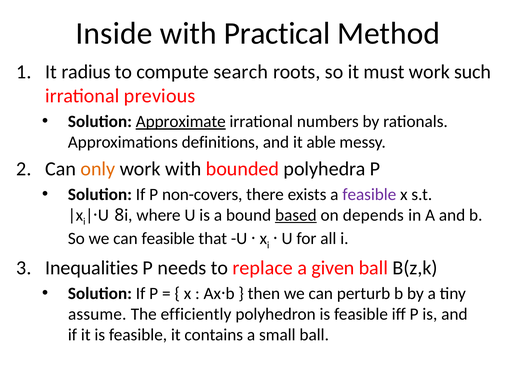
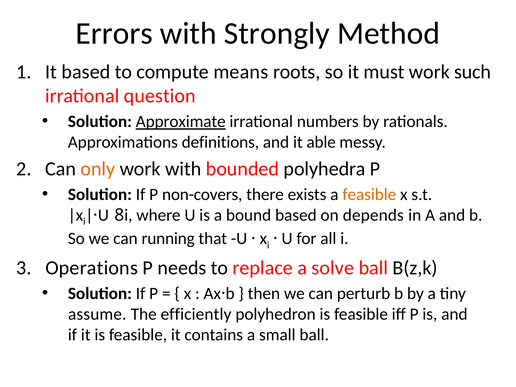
Inside: Inside -> Errors
Practical: Practical -> Strongly
It radius: radius -> based
search: search -> means
previous: previous -> question
feasible at (369, 194) colour: purple -> orange
based at (296, 215) underline: present -> none
can feasible: feasible -> running
Inequalities: Inequalities -> Operations
given: given -> solve
